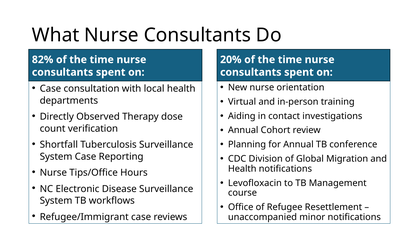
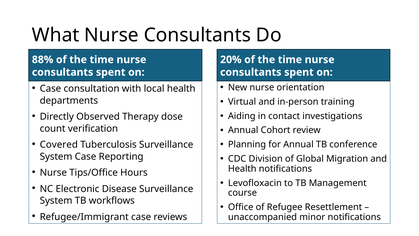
82%: 82% -> 88%
Shortfall: Shortfall -> Covered
